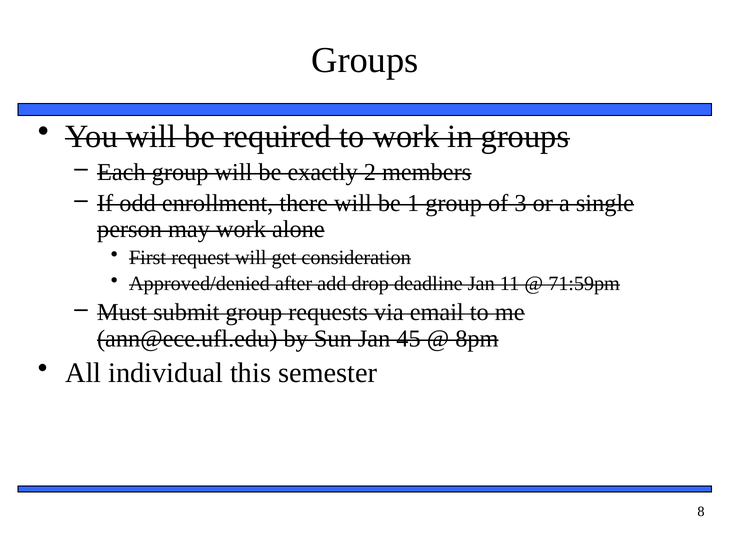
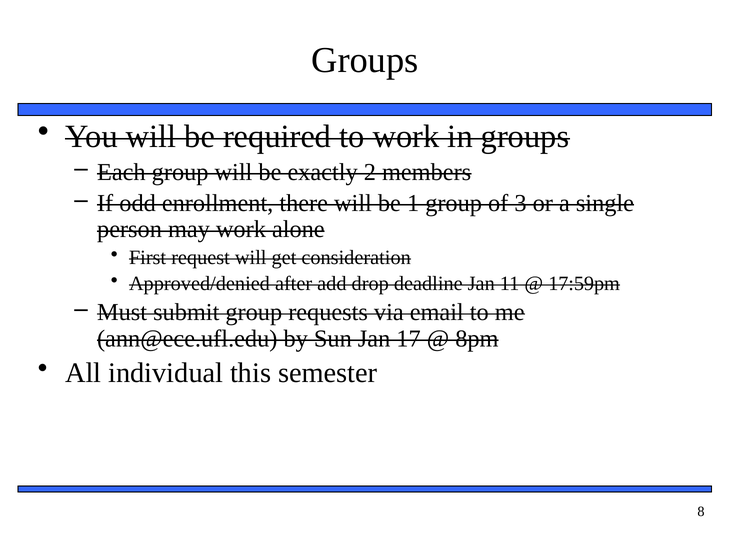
71:59pm: 71:59pm -> 17:59pm
45: 45 -> 17
